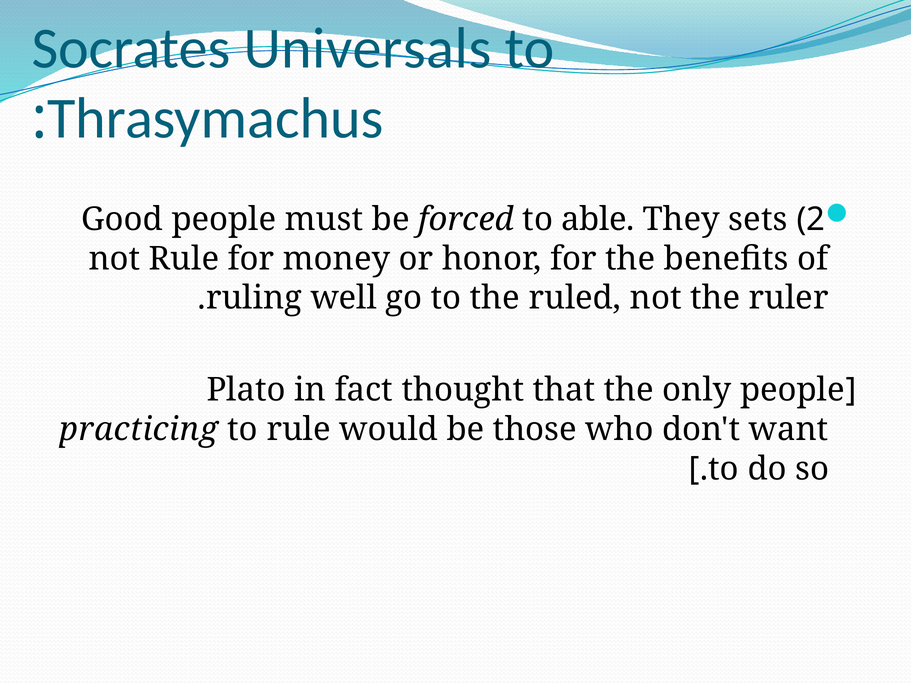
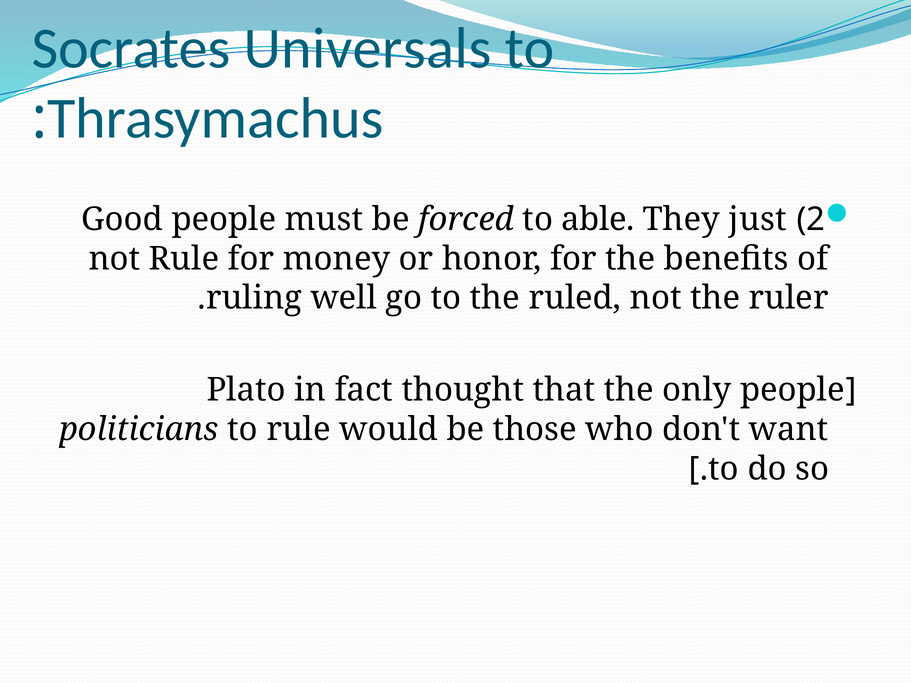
sets: sets -> just
practicing: practicing -> politicians
